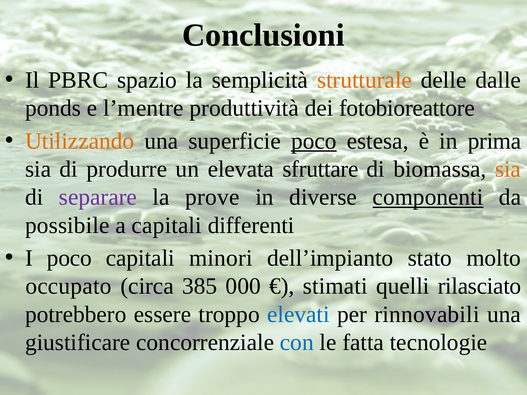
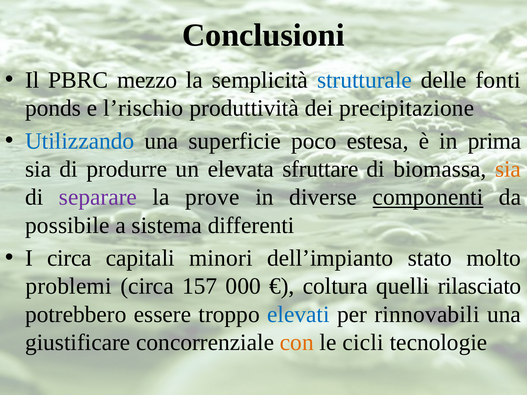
spazio: spazio -> mezzo
strutturale colour: orange -> blue
dalle: dalle -> fonti
l’mentre: l’mentre -> l’rischio
fotobioreattore: fotobioreattore -> precipitazione
Utilizzando colour: orange -> blue
poco at (314, 141) underline: present -> none
a capitali: capitali -> sistema
I poco: poco -> circa
occupato: occupato -> problemi
385: 385 -> 157
stimati: stimati -> coltura
con colour: blue -> orange
fatta: fatta -> cicli
